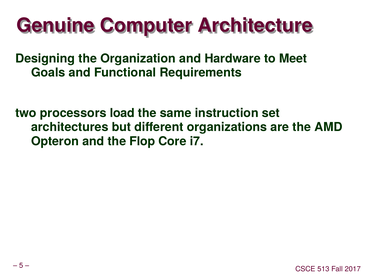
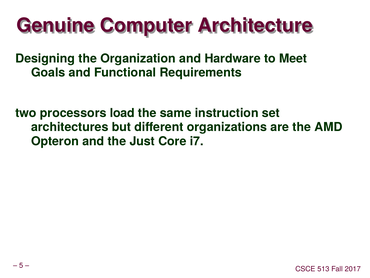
Flop: Flop -> Just
